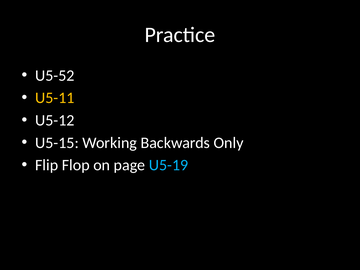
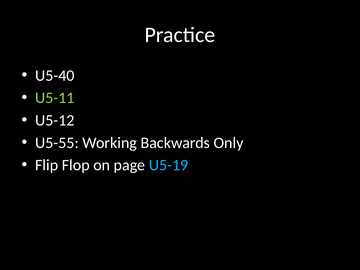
U5-52: U5-52 -> U5-40
U5-11 colour: yellow -> light green
U5-15: U5-15 -> U5-55
